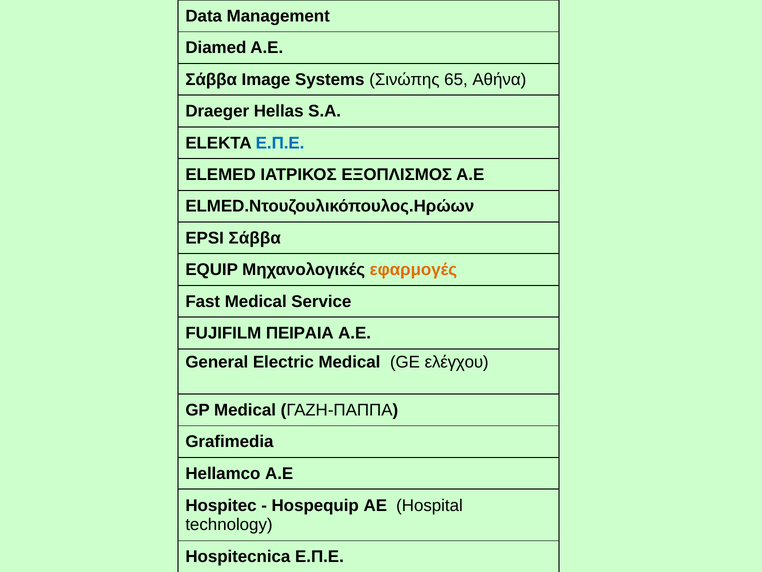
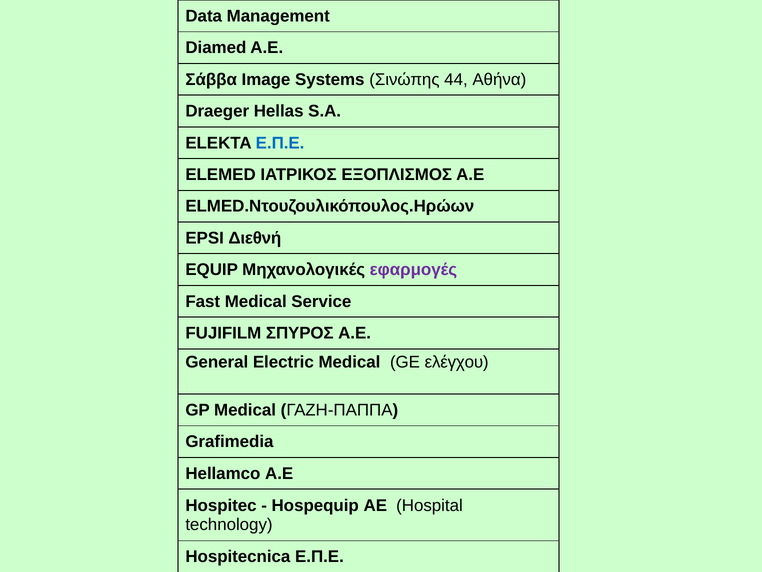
65: 65 -> 44
EPSI Σάββα: Σάββα -> Διεθνή
εφαρμογές colour: orange -> purple
ΠΕΙΡΑΙΑ: ΠΕΙΡΑΙΑ -> ΣΠΥΡΟΣ
